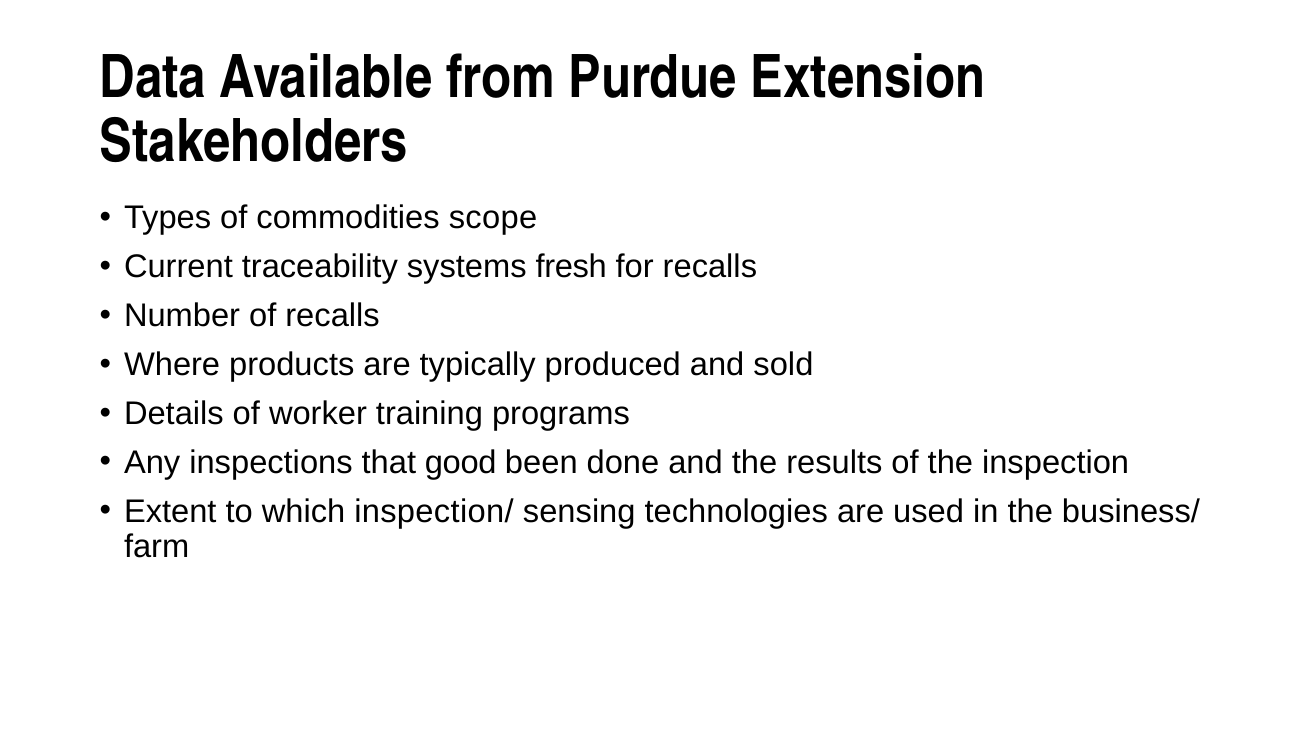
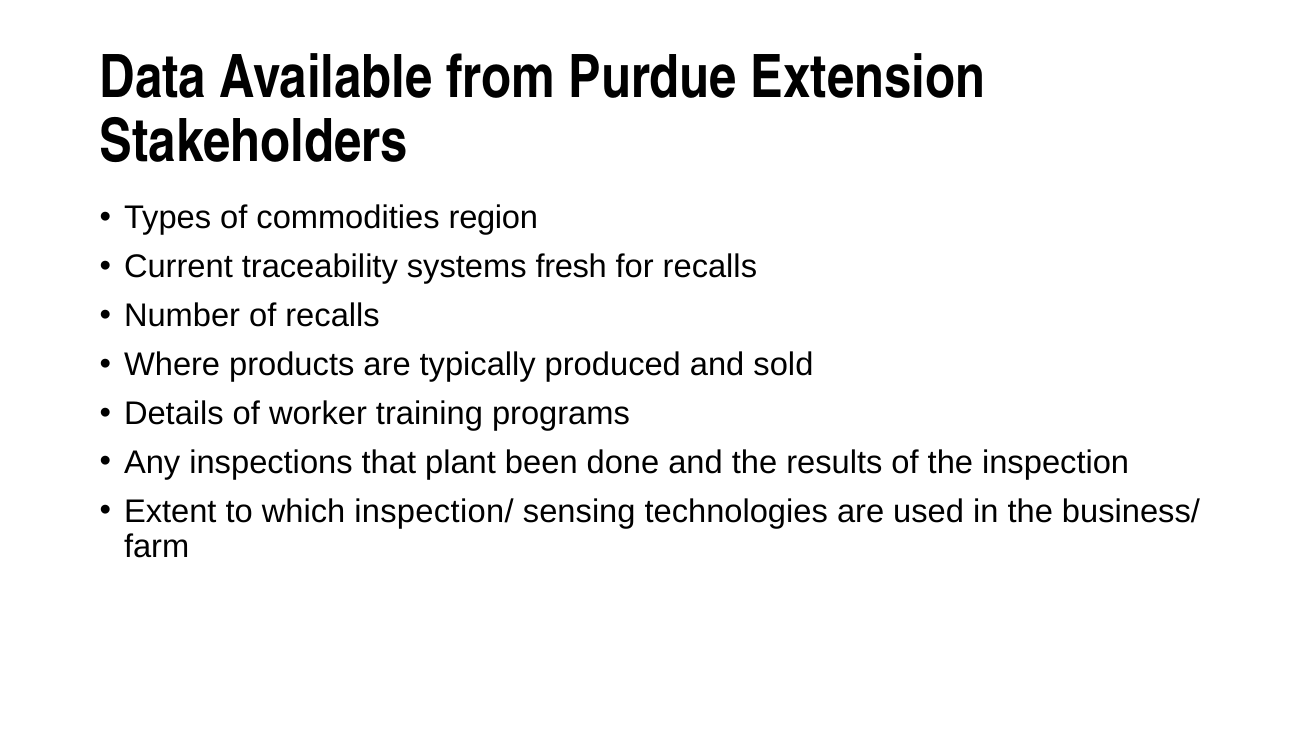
scope: scope -> region
good: good -> plant
